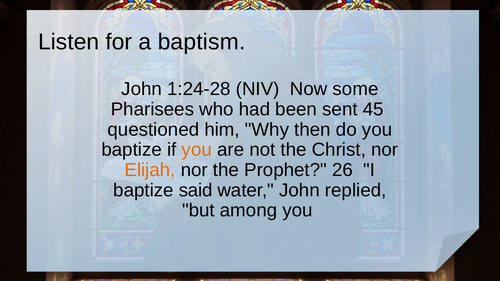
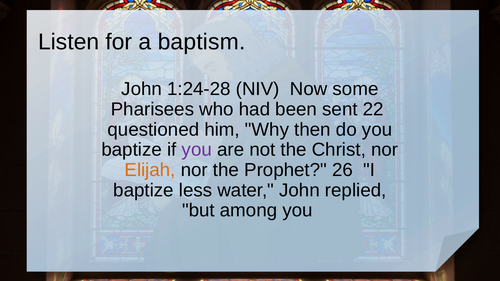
45: 45 -> 22
you at (197, 150) colour: orange -> purple
said: said -> less
